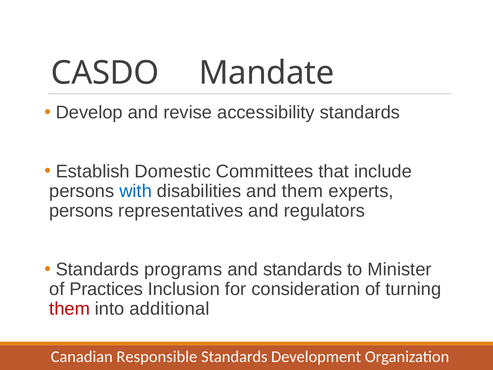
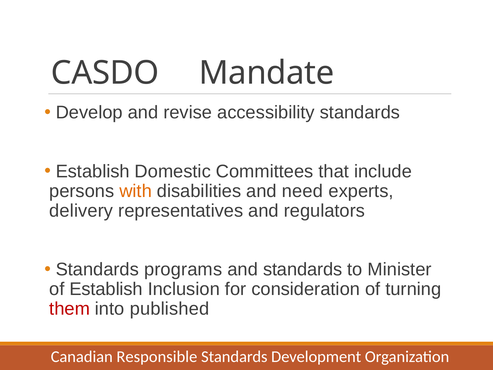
with colour: blue -> orange
and them: them -> need
persons at (81, 211): persons -> delivery
of Practices: Practices -> Establish
additional: additional -> published
